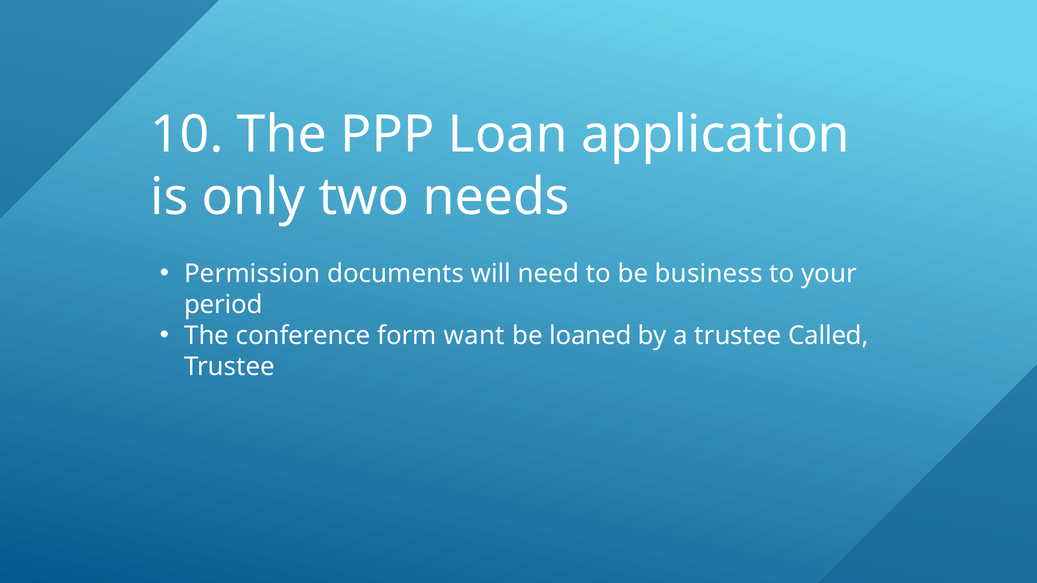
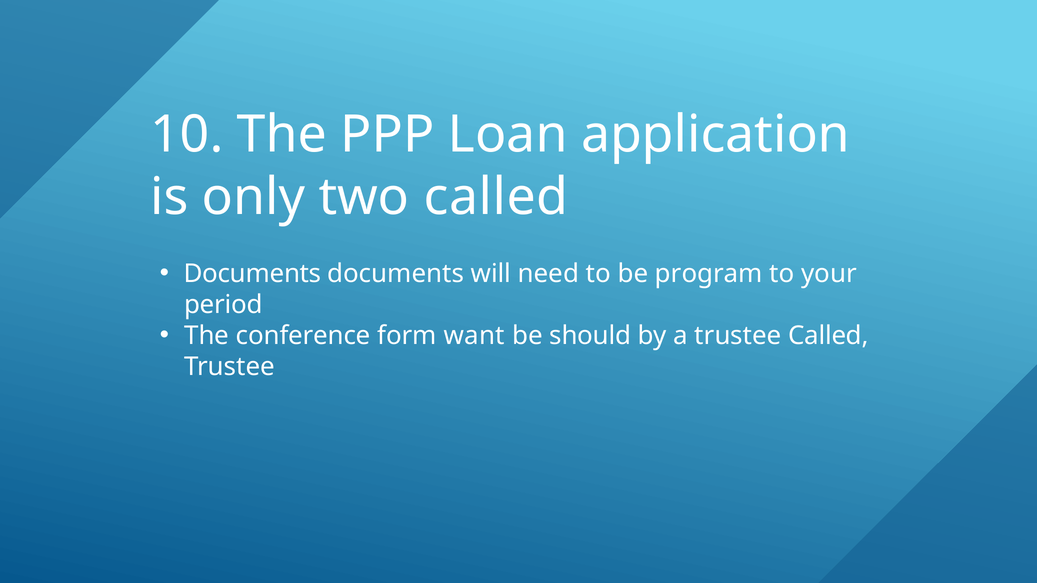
two needs: needs -> called
Permission at (252, 274): Permission -> Documents
business: business -> program
loaned: loaned -> should
